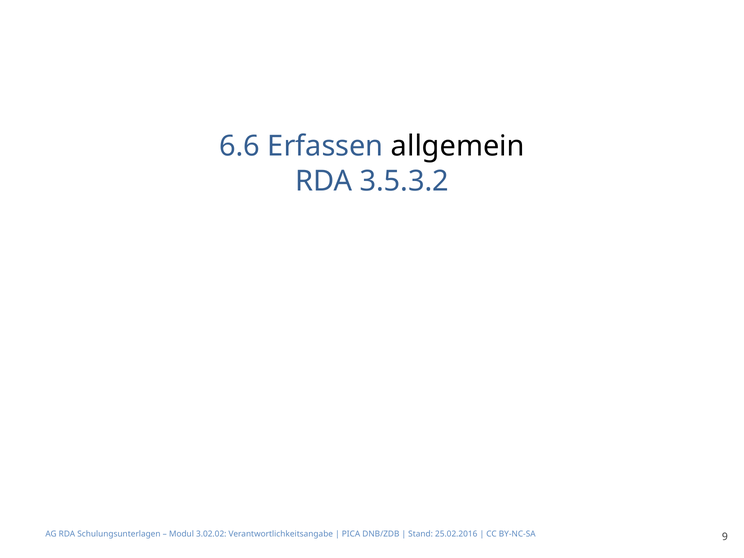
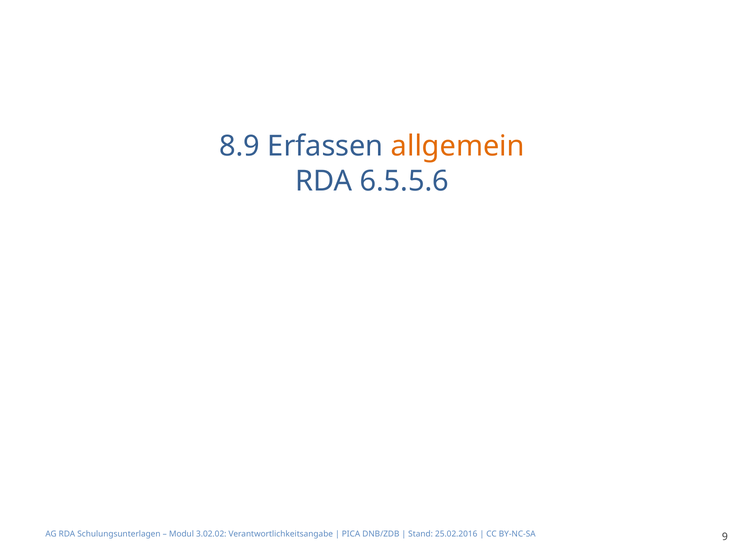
6.6: 6.6 -> 8.9
allgemein colour: black -> orange
3.5.3.2: 3.5.3.2 -> 6.5.5.6
